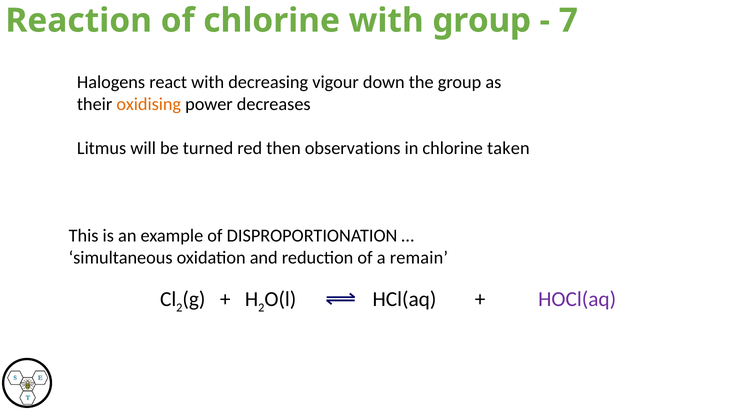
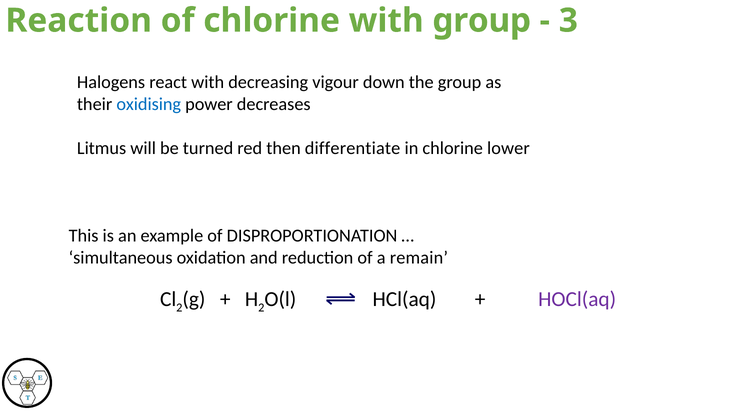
7: 7 -> 3
oxidising colour: orange -> blue
observations: observations -> differentiate
taken: taken -> lower
